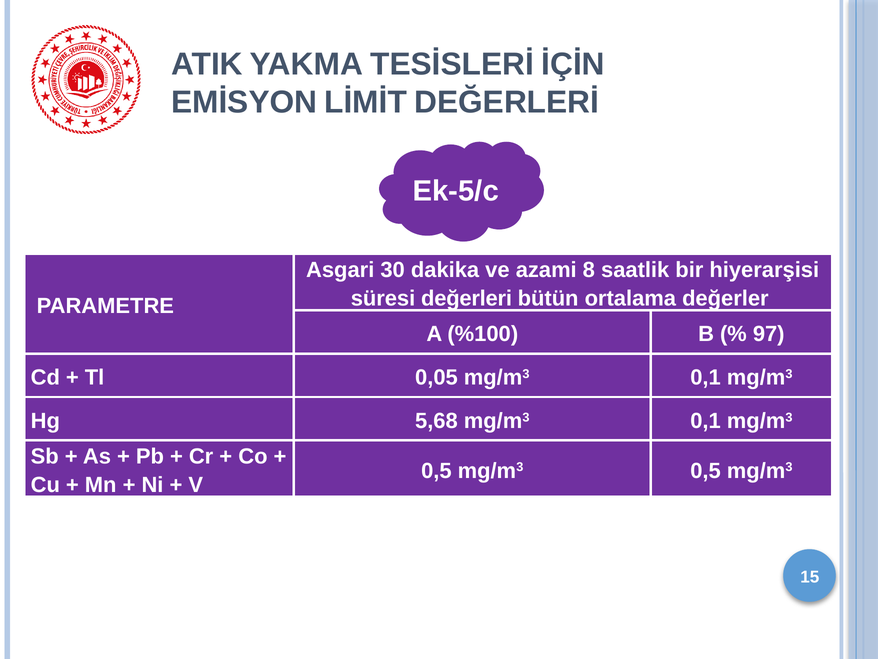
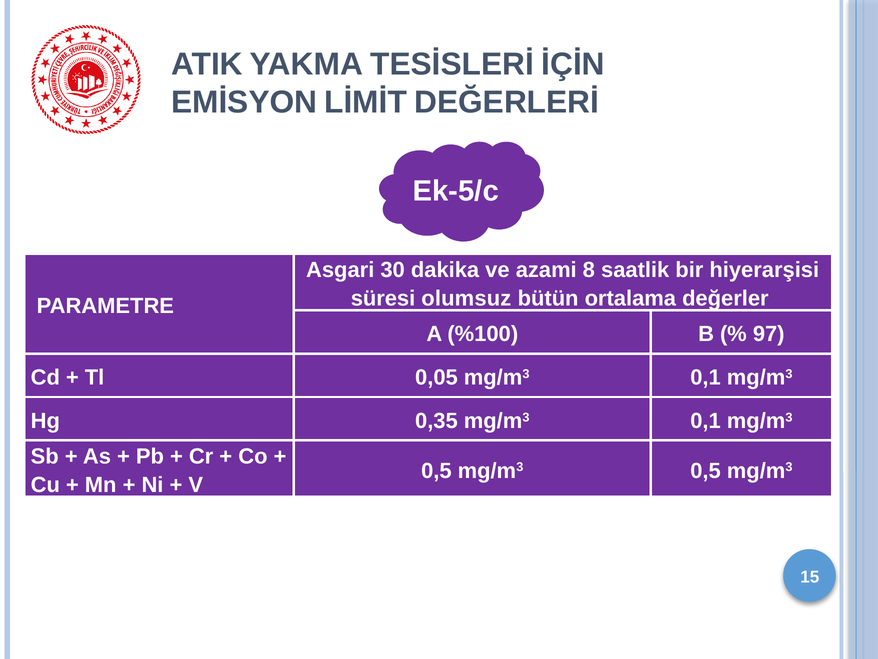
değerleri: değerleri -> olumsuz
5,68: 5,68 -> 0,35
